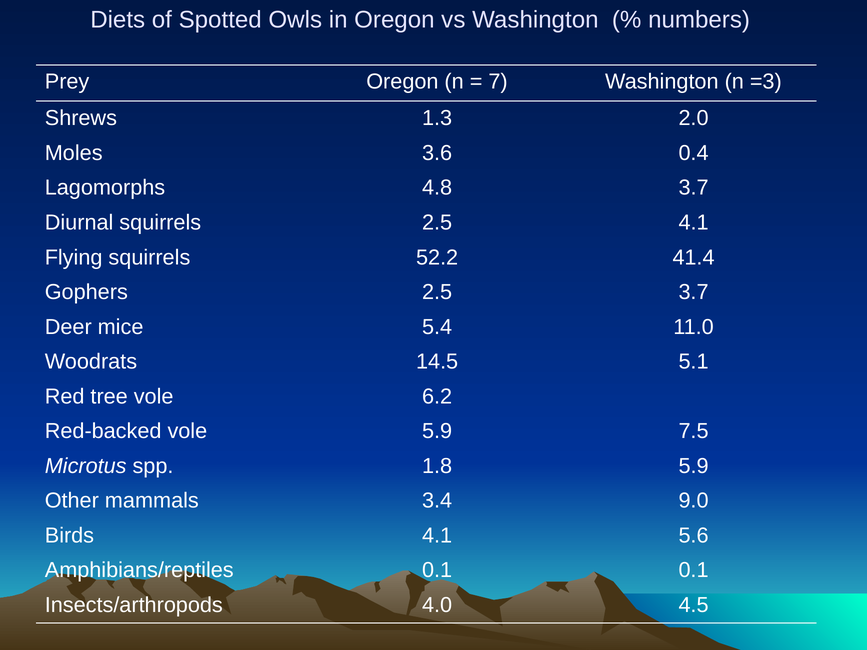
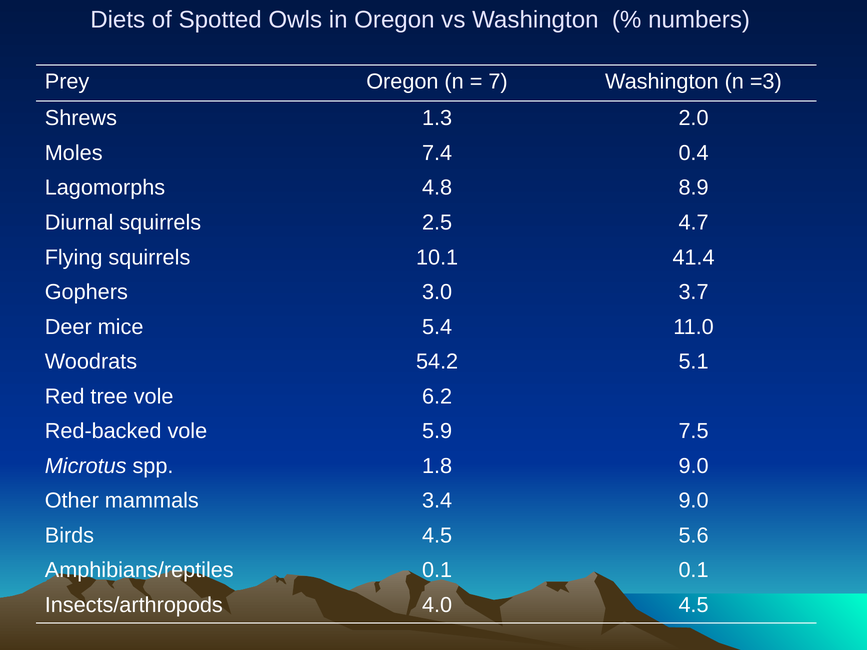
3.6: 3.6 -> 7.4
4.8 3.7: 3.7 -> 8.9
2.5 4.1: 4.1 -> 4.7
52.2: 52.2 -> 10.1
Gophers 2.5: 2.5 -> 3.0
14.5: 14.5 -> 54.2
1.8 5.9: 5.9 -> 9.0
Birds 4.1: 4.1 -> 4.5
